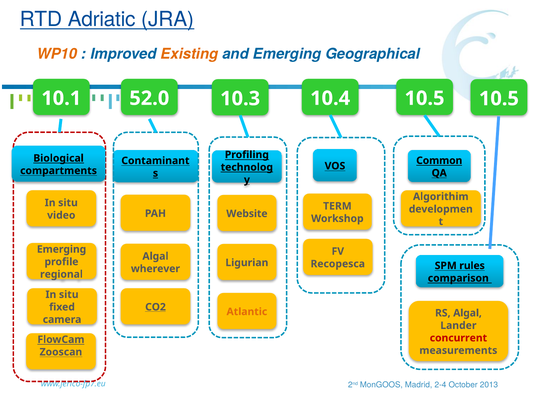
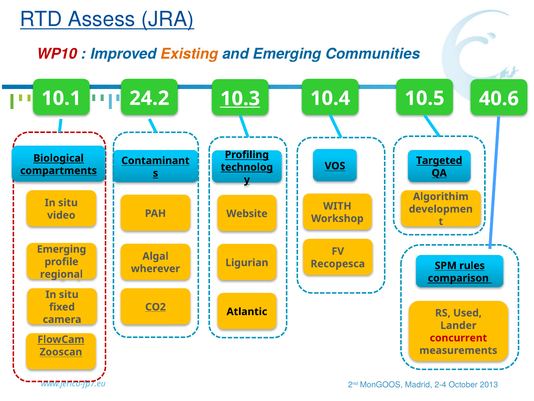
Adriatic: Adriatic -> Assess
WP10 colour: orange -> red
Geographical: Geographical -> Communities
52.0: 52.0 -> 24.2
10.5 10.5: 10.5 -> 40.6
10.3 underline: none -> present
Common: Common -> Targeted
TERM: TERM -> WITH
Atlantic colour: orange -> black
RS Algal: Algal -> Used
